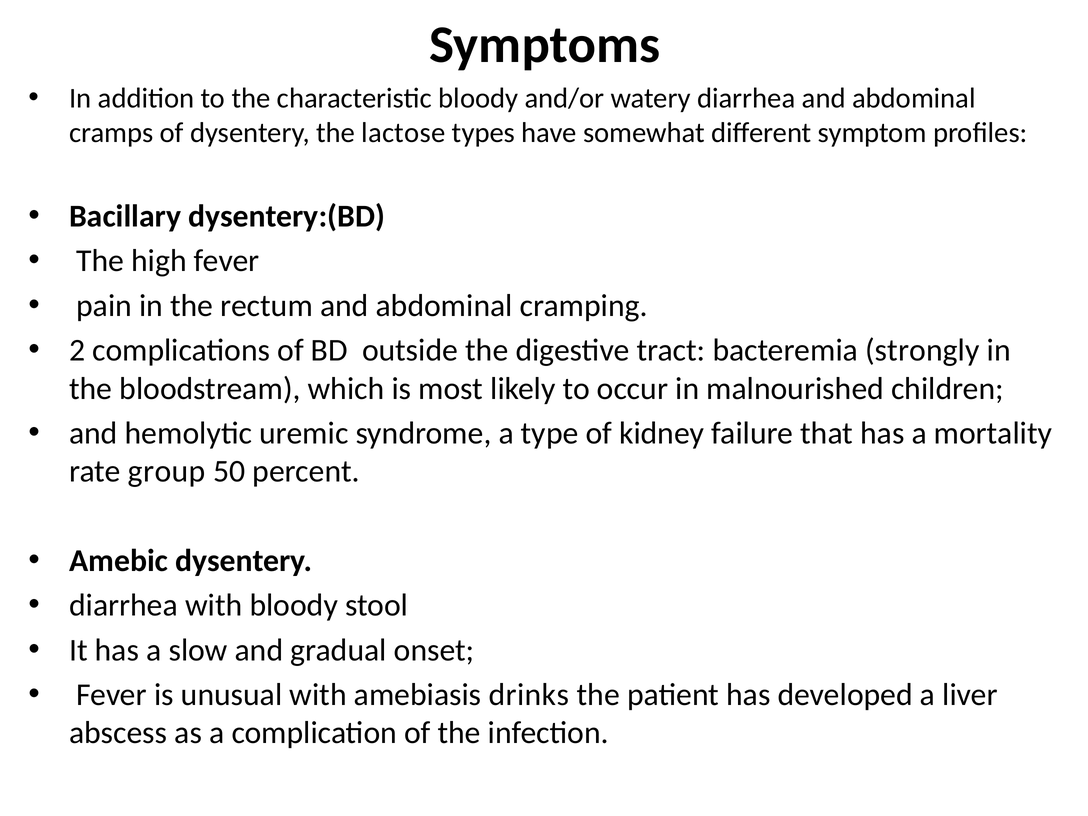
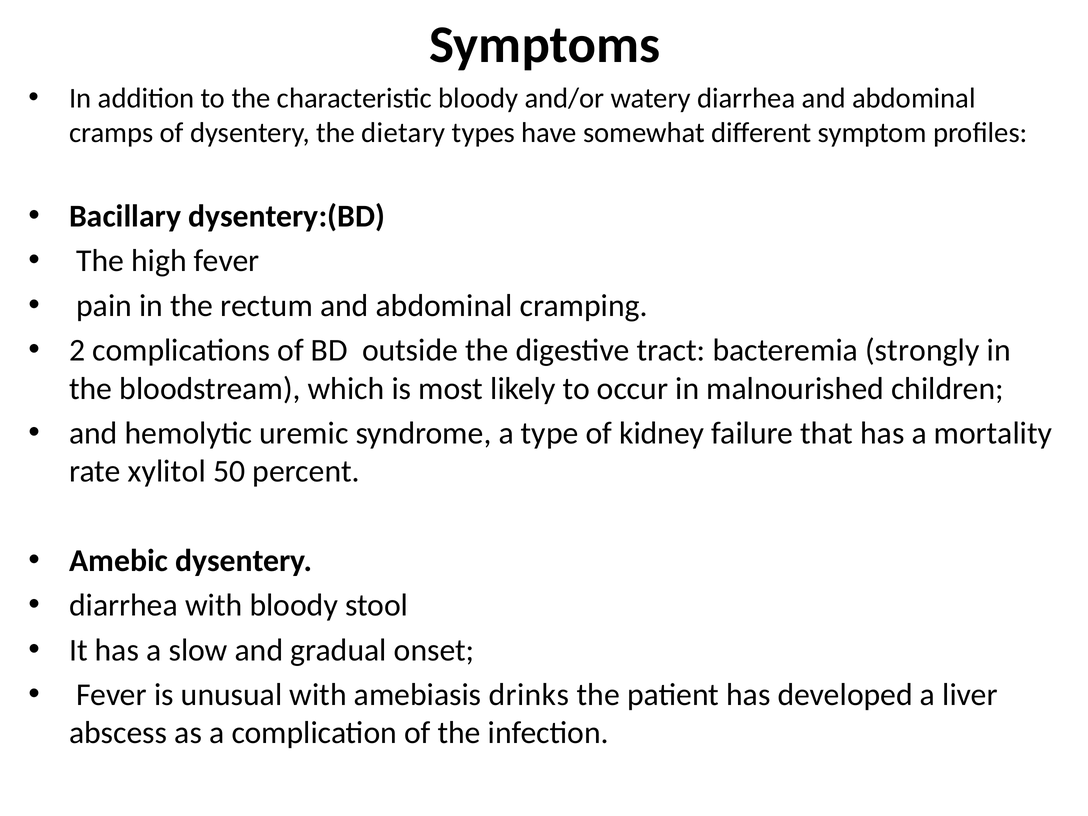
lactose: lactose -> dietary
group: group -> xylitol
